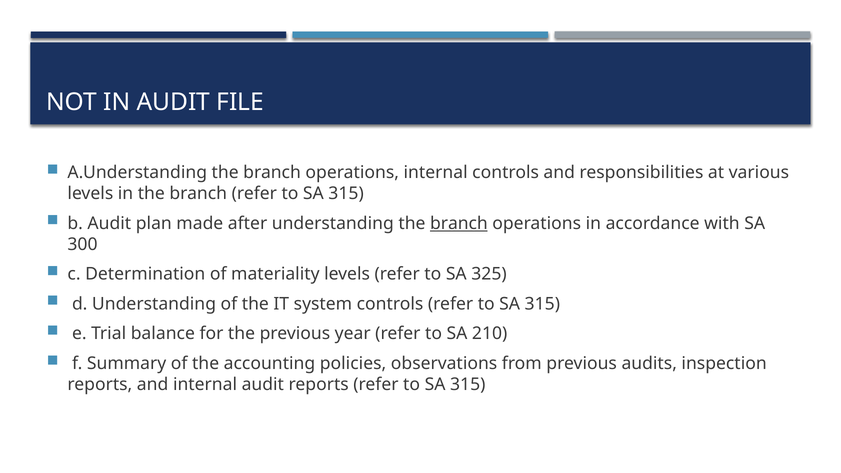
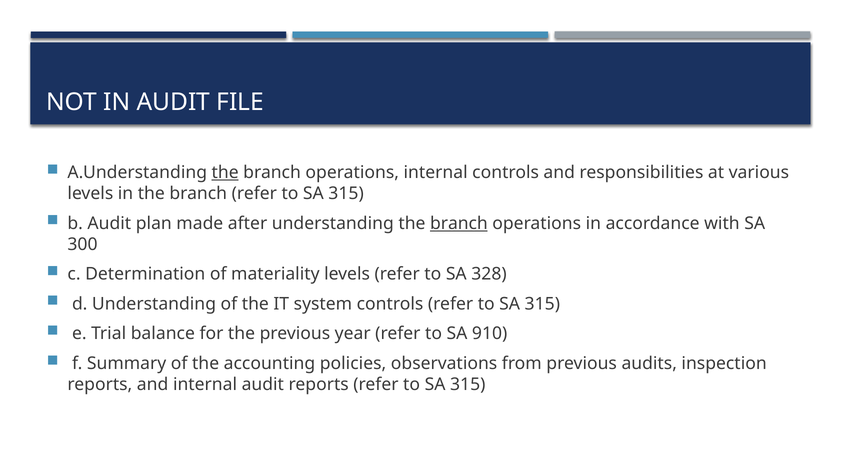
the at (225, 172) underline: none -> present
325: 325 -> 328
210: 210 -> 910
